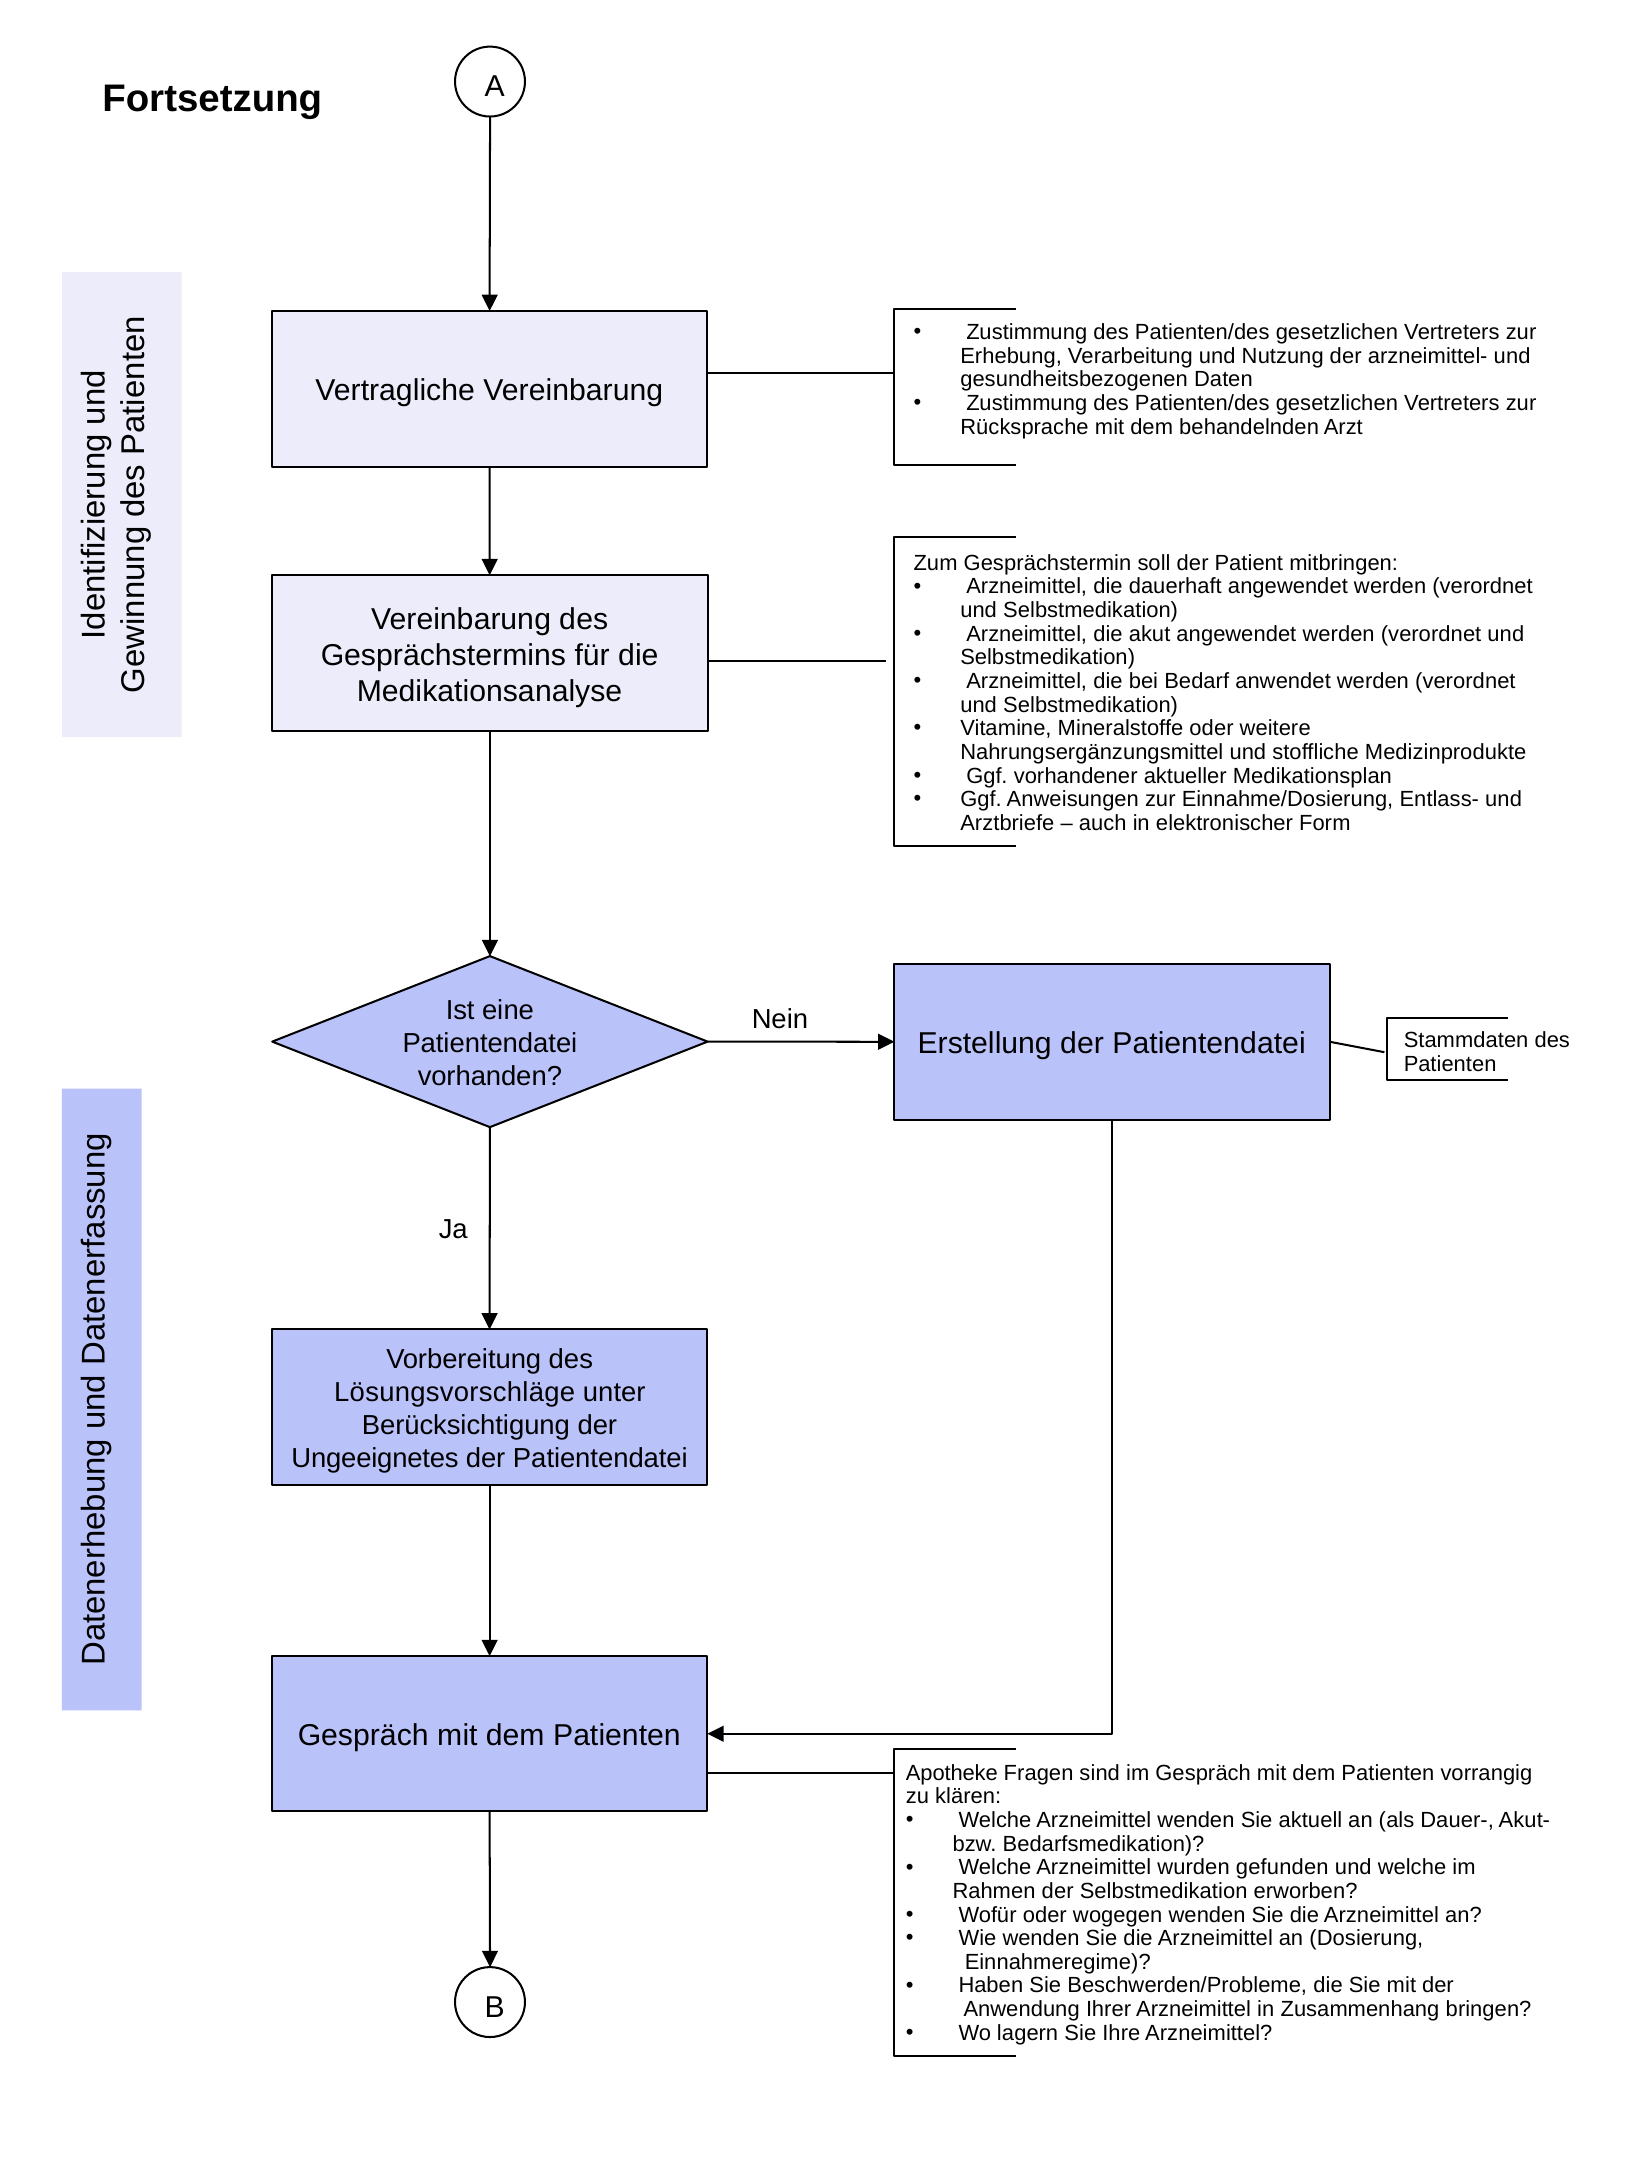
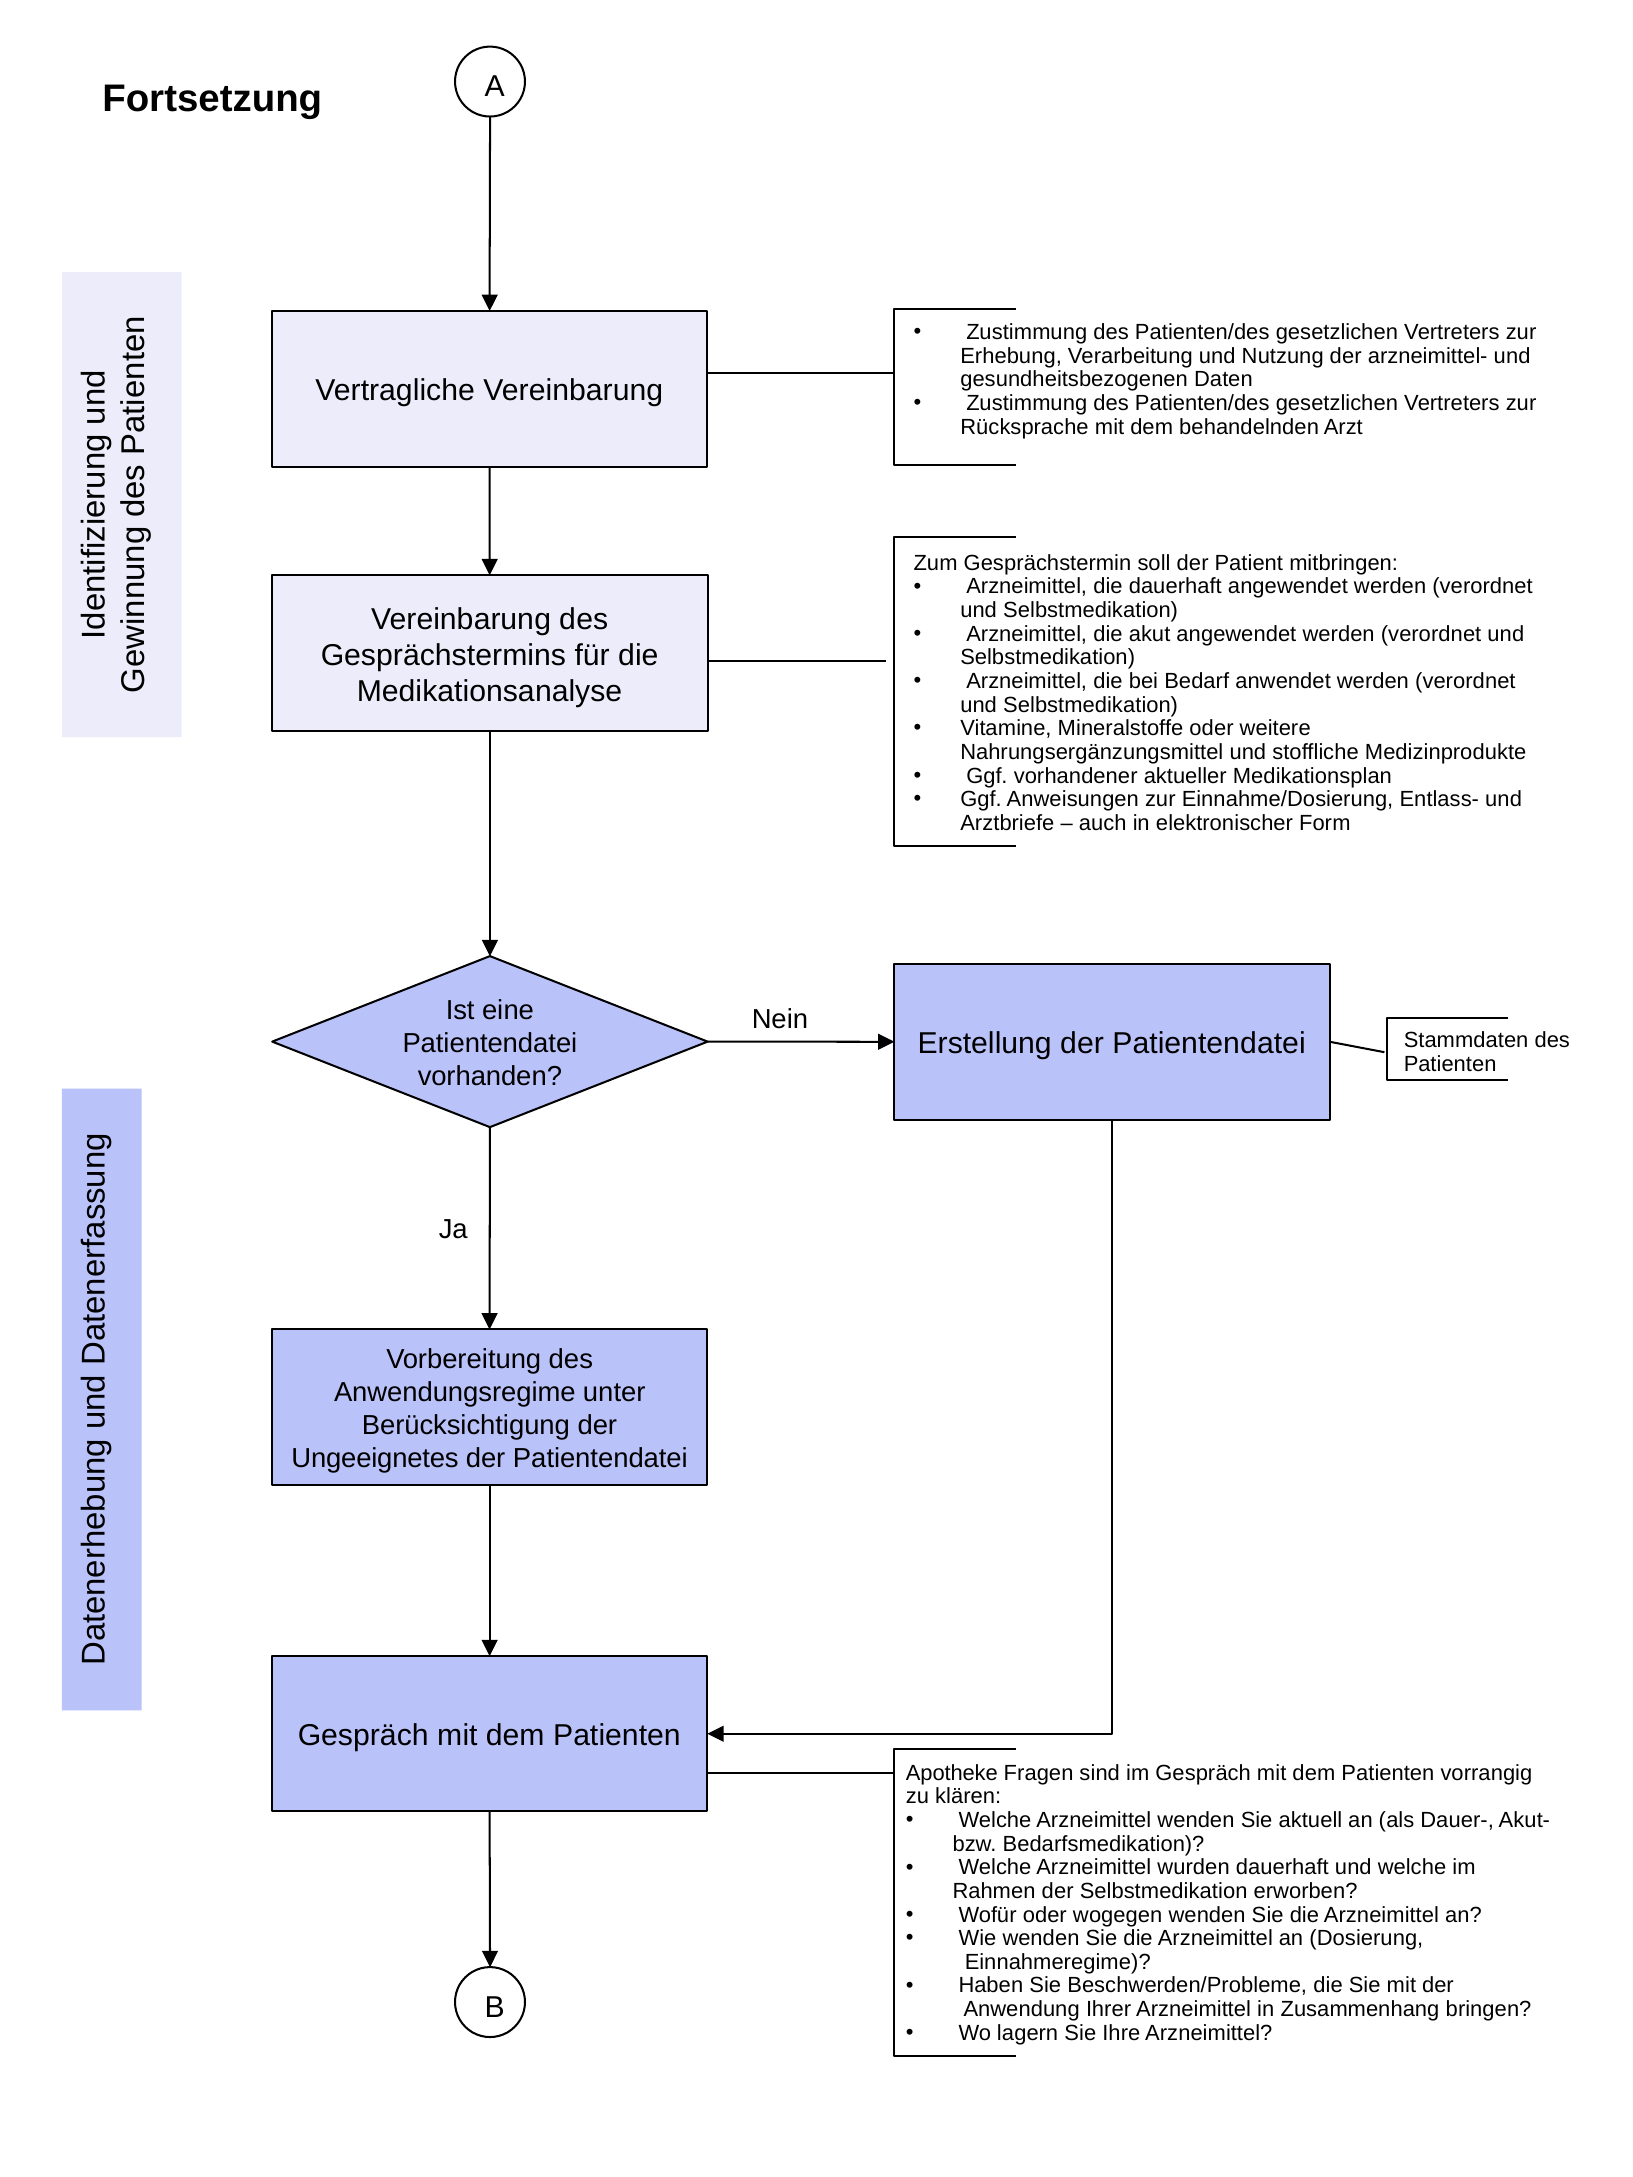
Lösungsvorschläge: Lösungsvorschläge -> Anwendungsregime
wurden gefunden: gefunden -> dauerhaft
